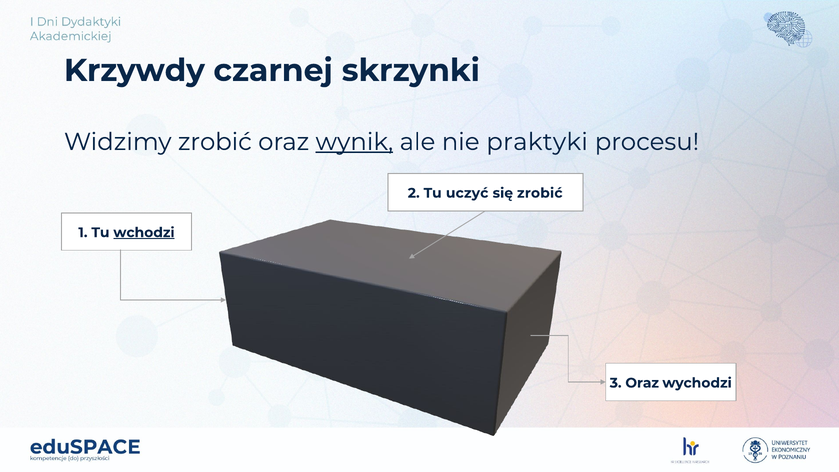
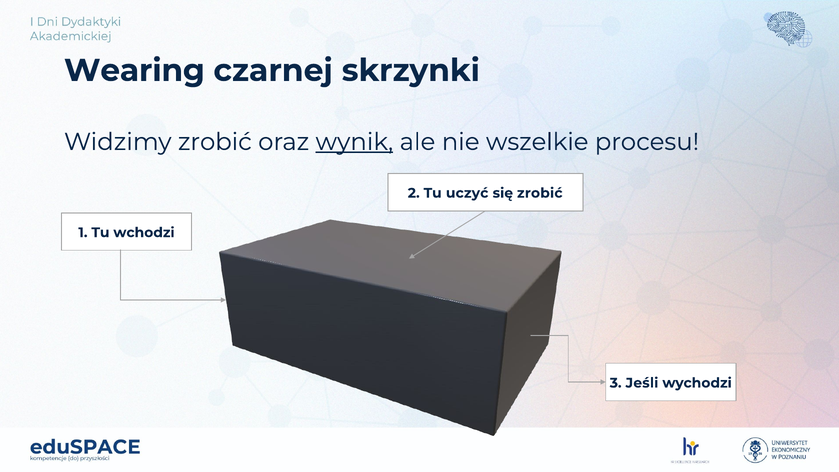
Krzywdy: Krzywdy -> Wearing
praktyki: praktyki -> wszelkie
wchodzi underline: present -> none
3 Oraz: Oraz -> Jeśli
